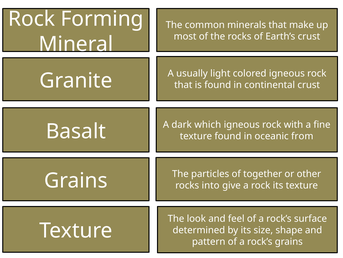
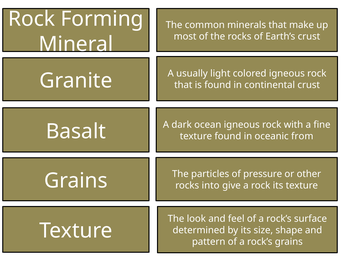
which: which -> ocean
together: together -> pressure
